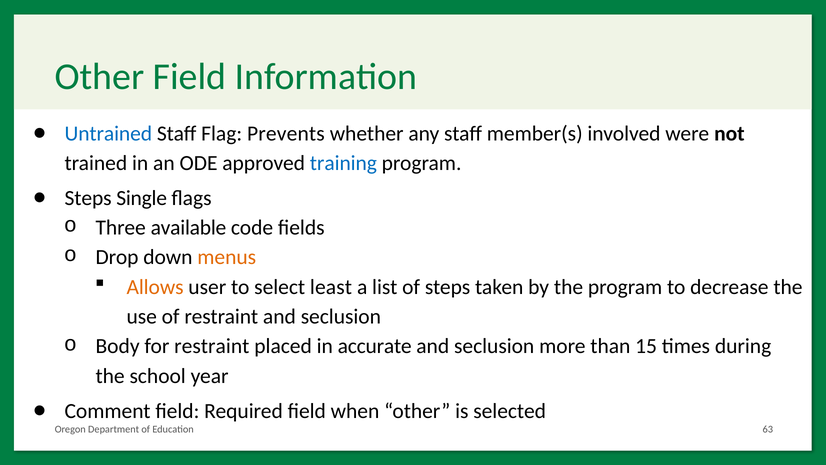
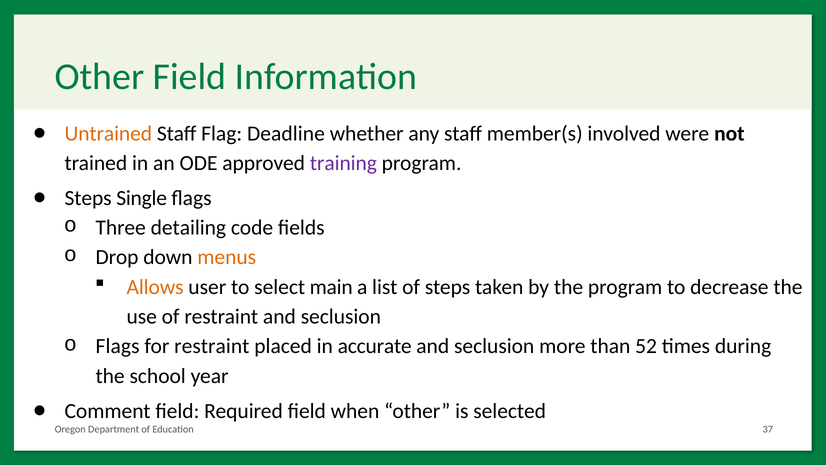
Untrained colour: blue -> orange
Prevents: Prevents -> Deadline
training colour: blue -> purple
available: available -> detailing
least: least -> main
Body at (118, 346): Body -> Flags
15: 15 -> 52
63: 63 -> 37
